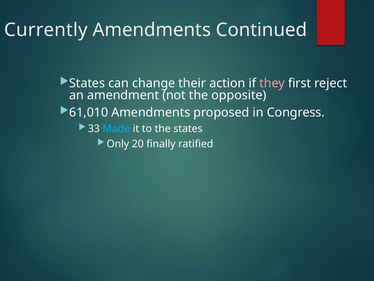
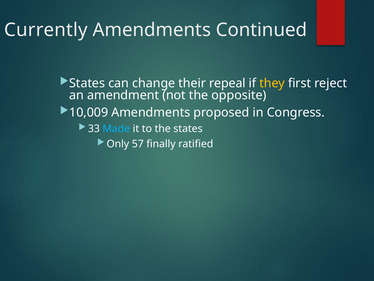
action: action -> repeal
they colour: pink -> yellow
61,010: 61,010 -> 10,009
20: 20 -> 57
